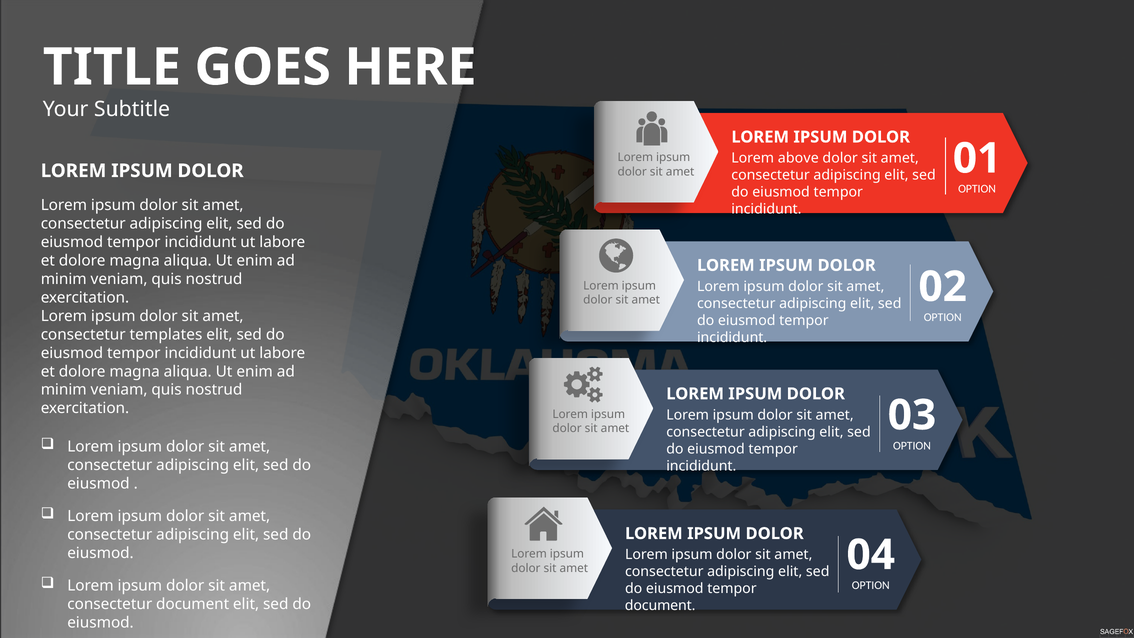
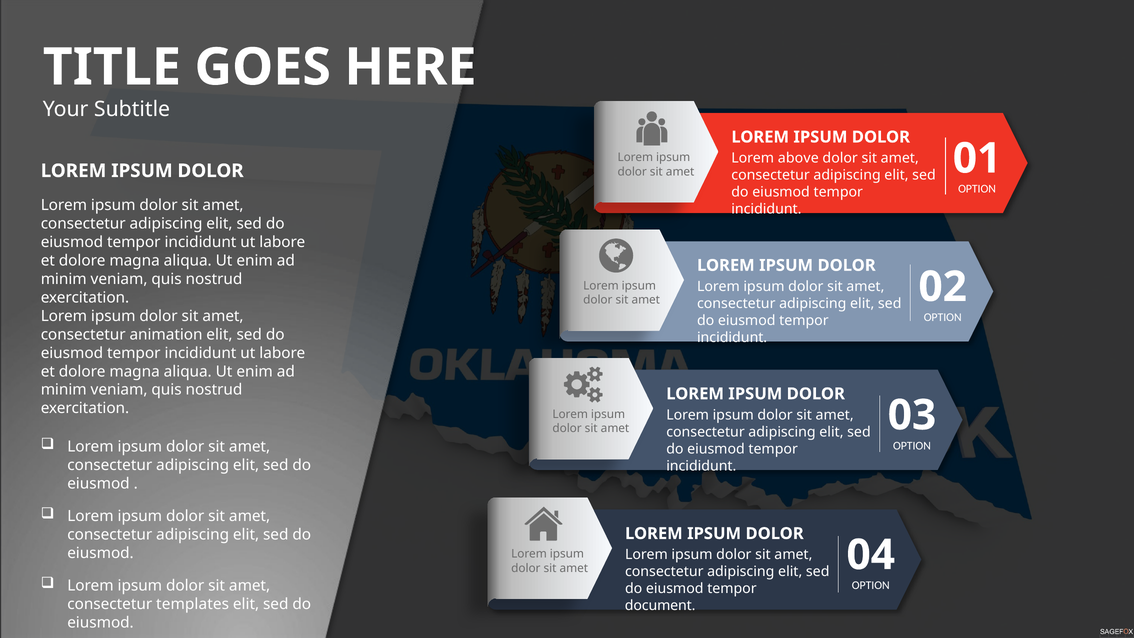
templates: templates -> animation
consectetur document: document -> templates
